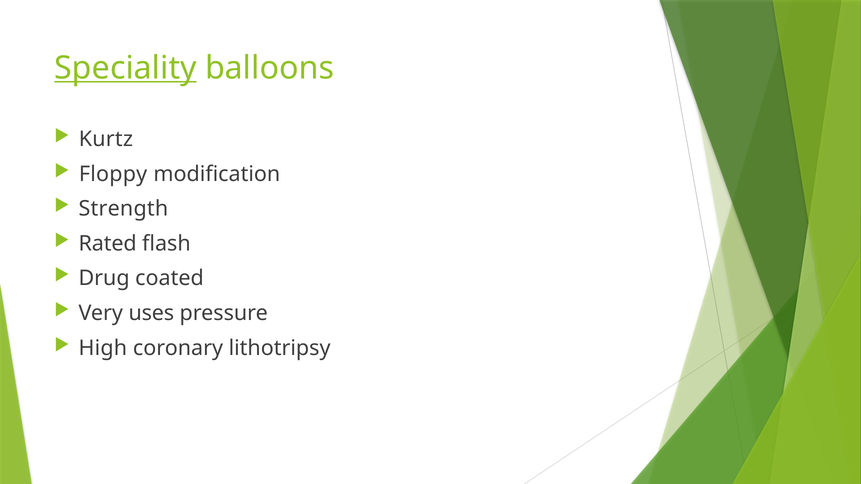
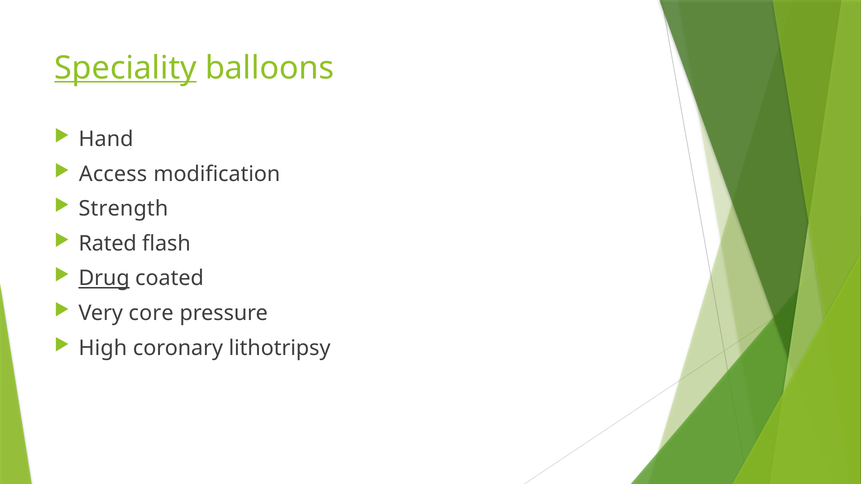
Kurtz: Kurtz -> Hand
Floppy: Floppy -> Access
Drug underline: none -> present
uses: uses -> core
